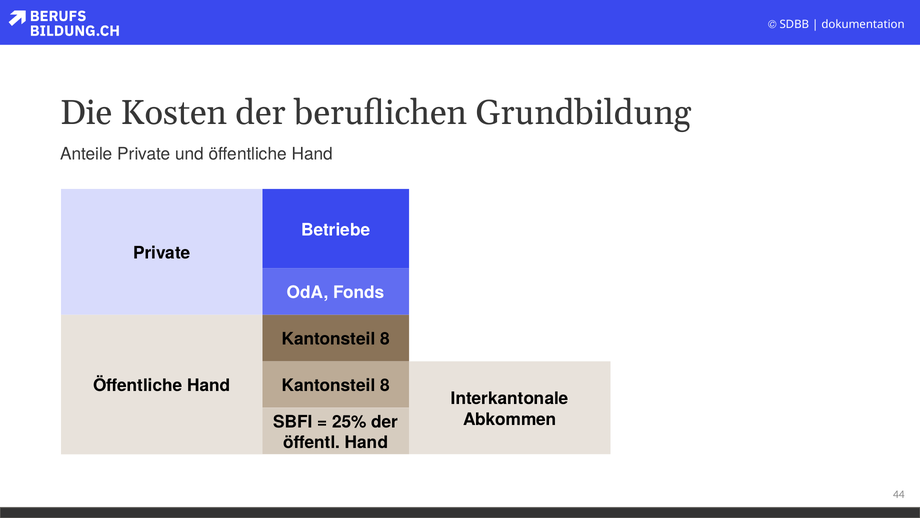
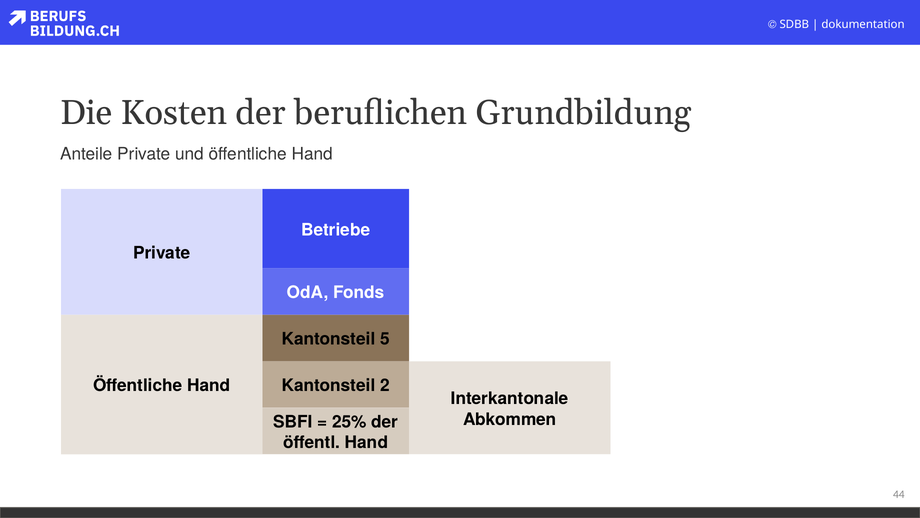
8 at (385, 339): 8 -> 5
8 at (385, 385): 8 -> 2
